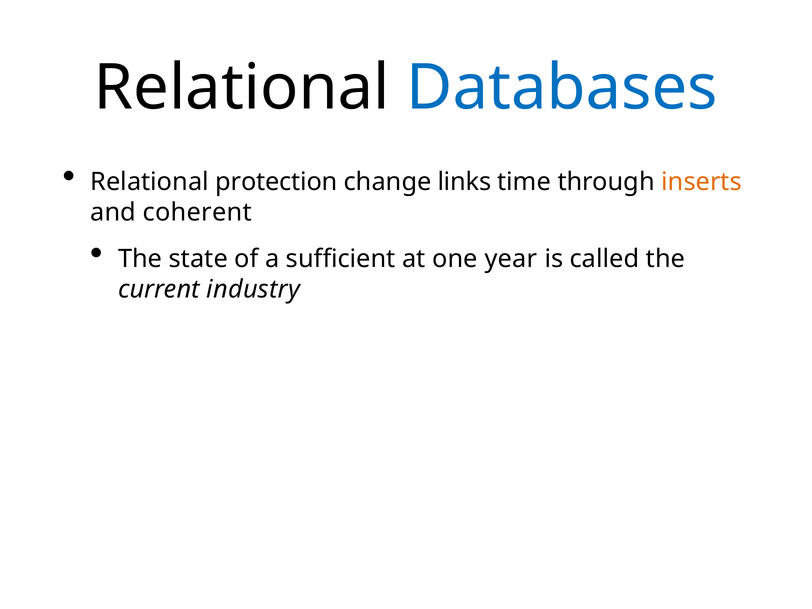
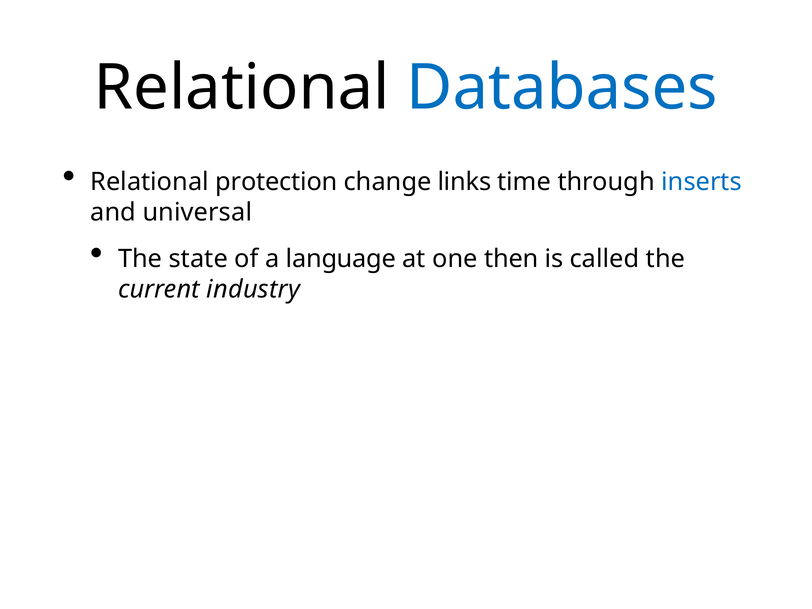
inserts colour: orange -> blue
coherent: coherent -> universal
sufficient: sufficient -> language
year: year -> then
